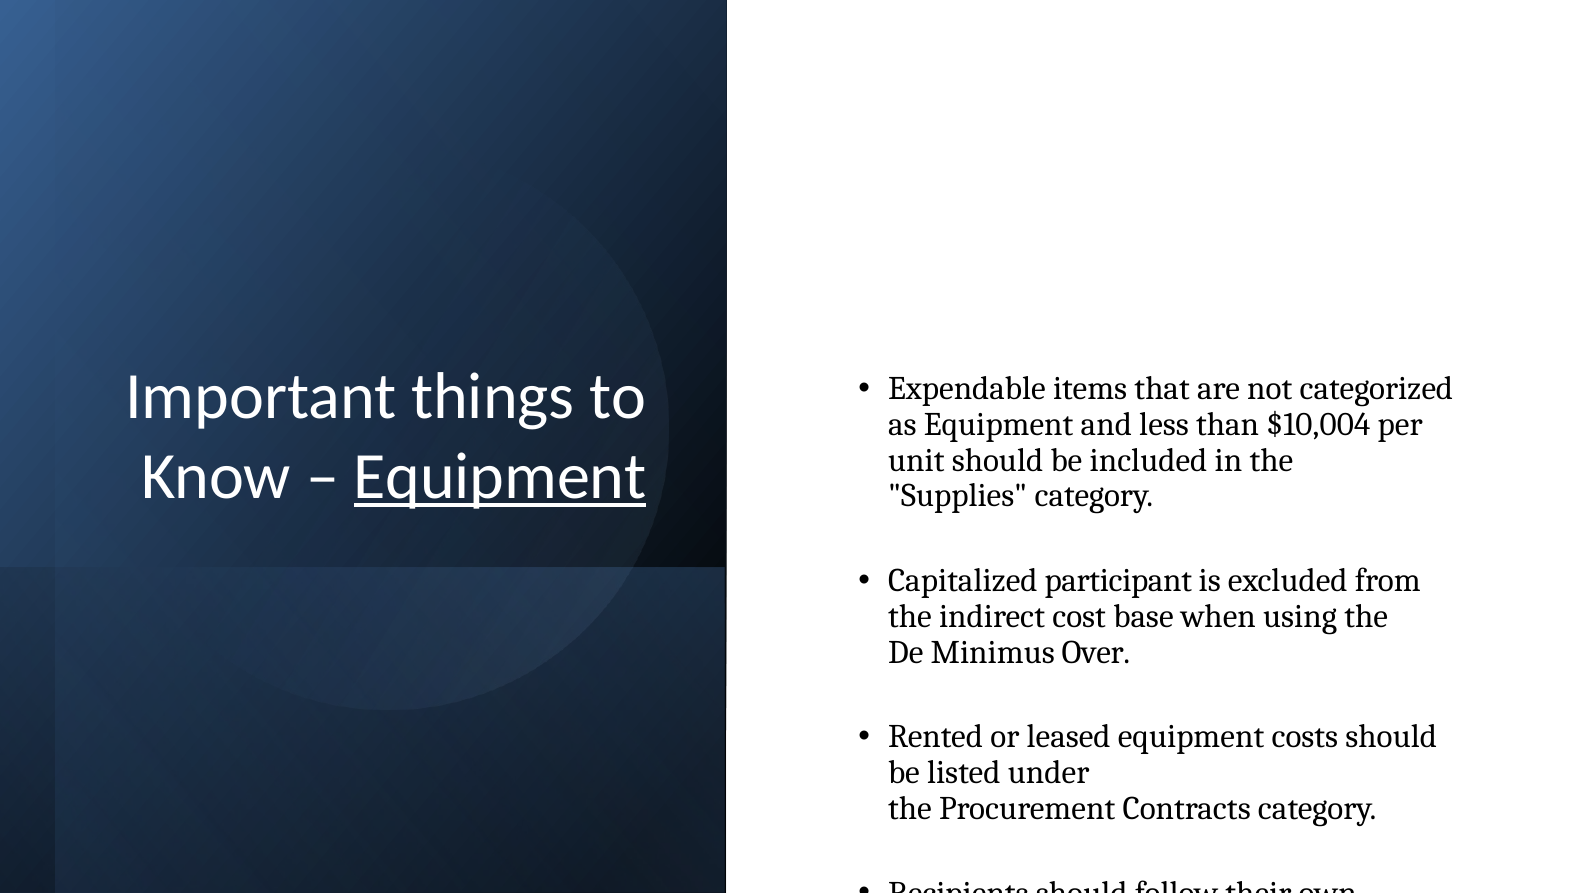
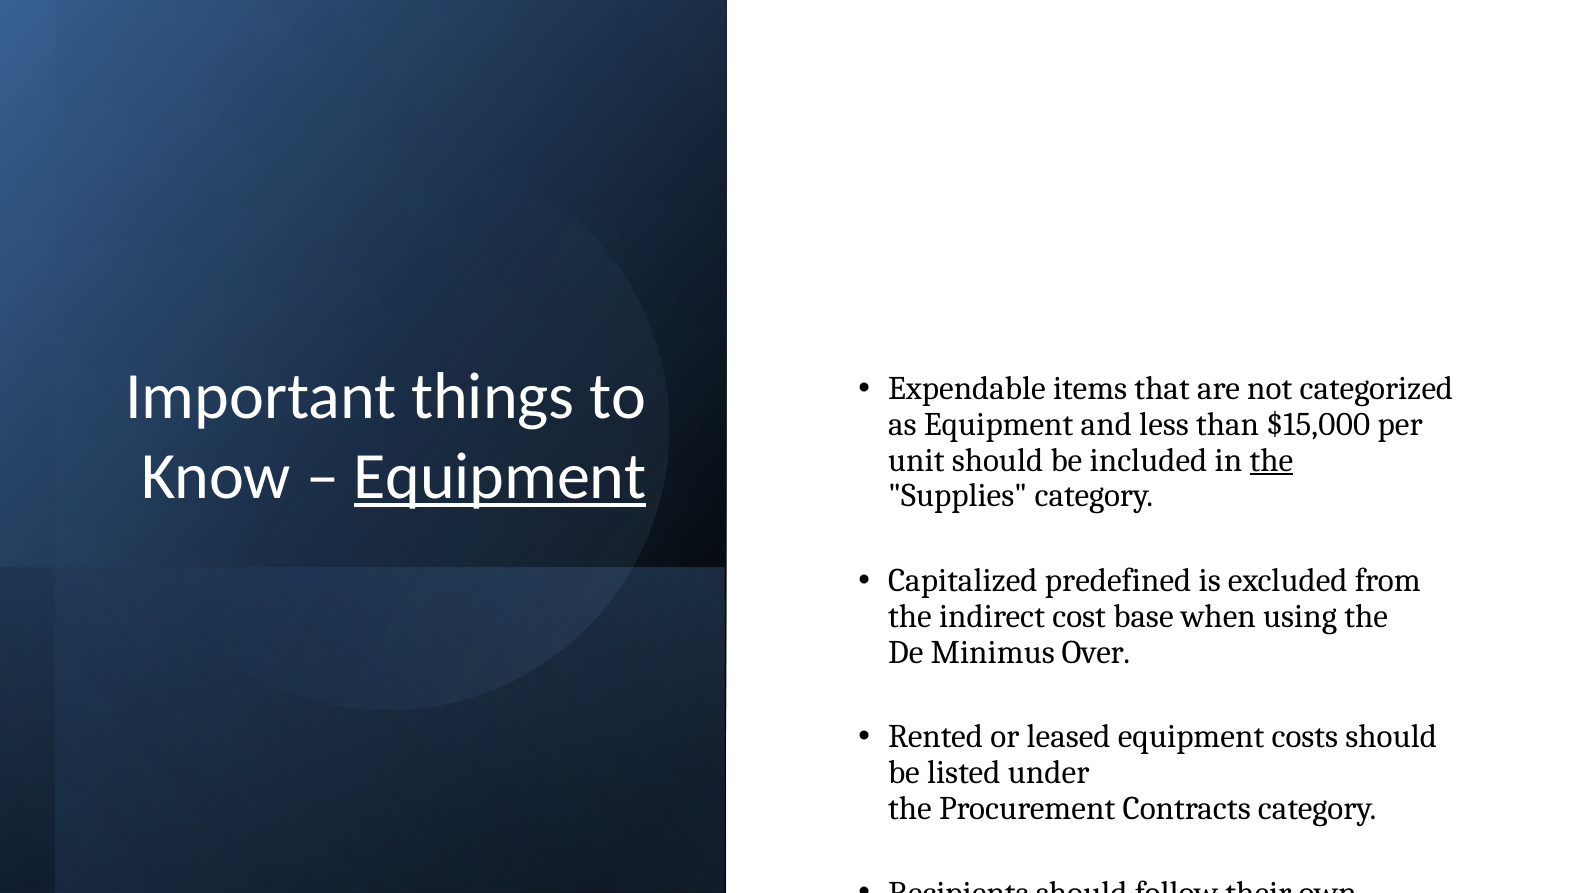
$10,004: $10,004 -> $15,000
the at (1271, 460) underline: none -> present
participant: participant -> predefined
